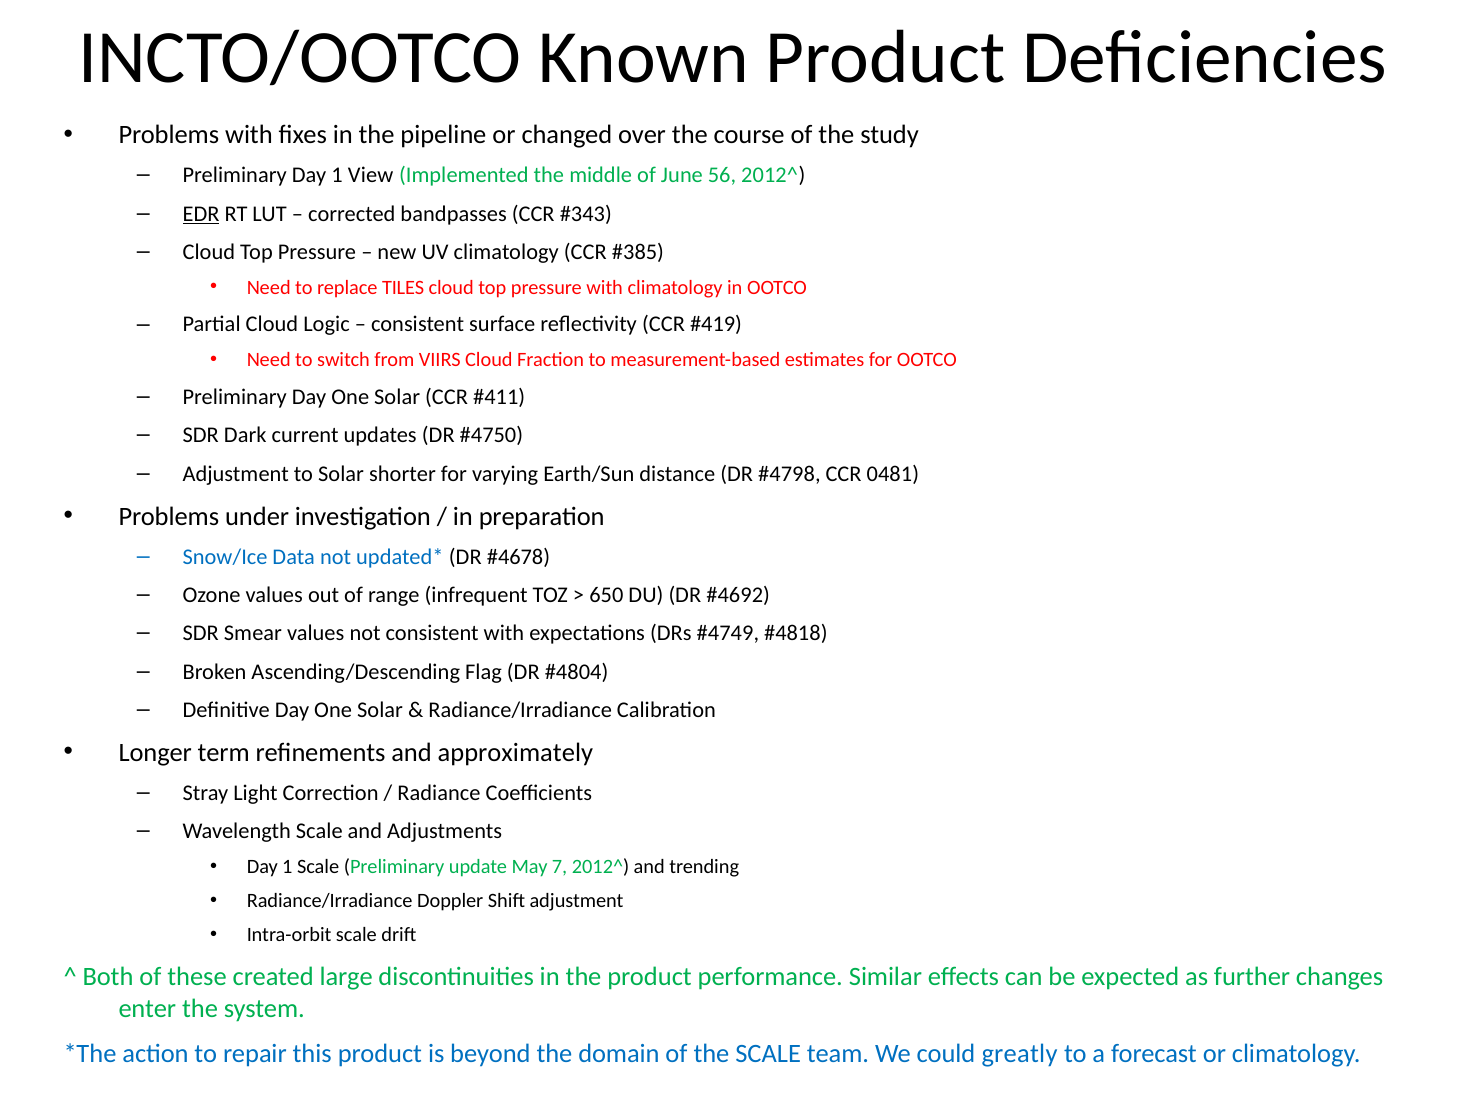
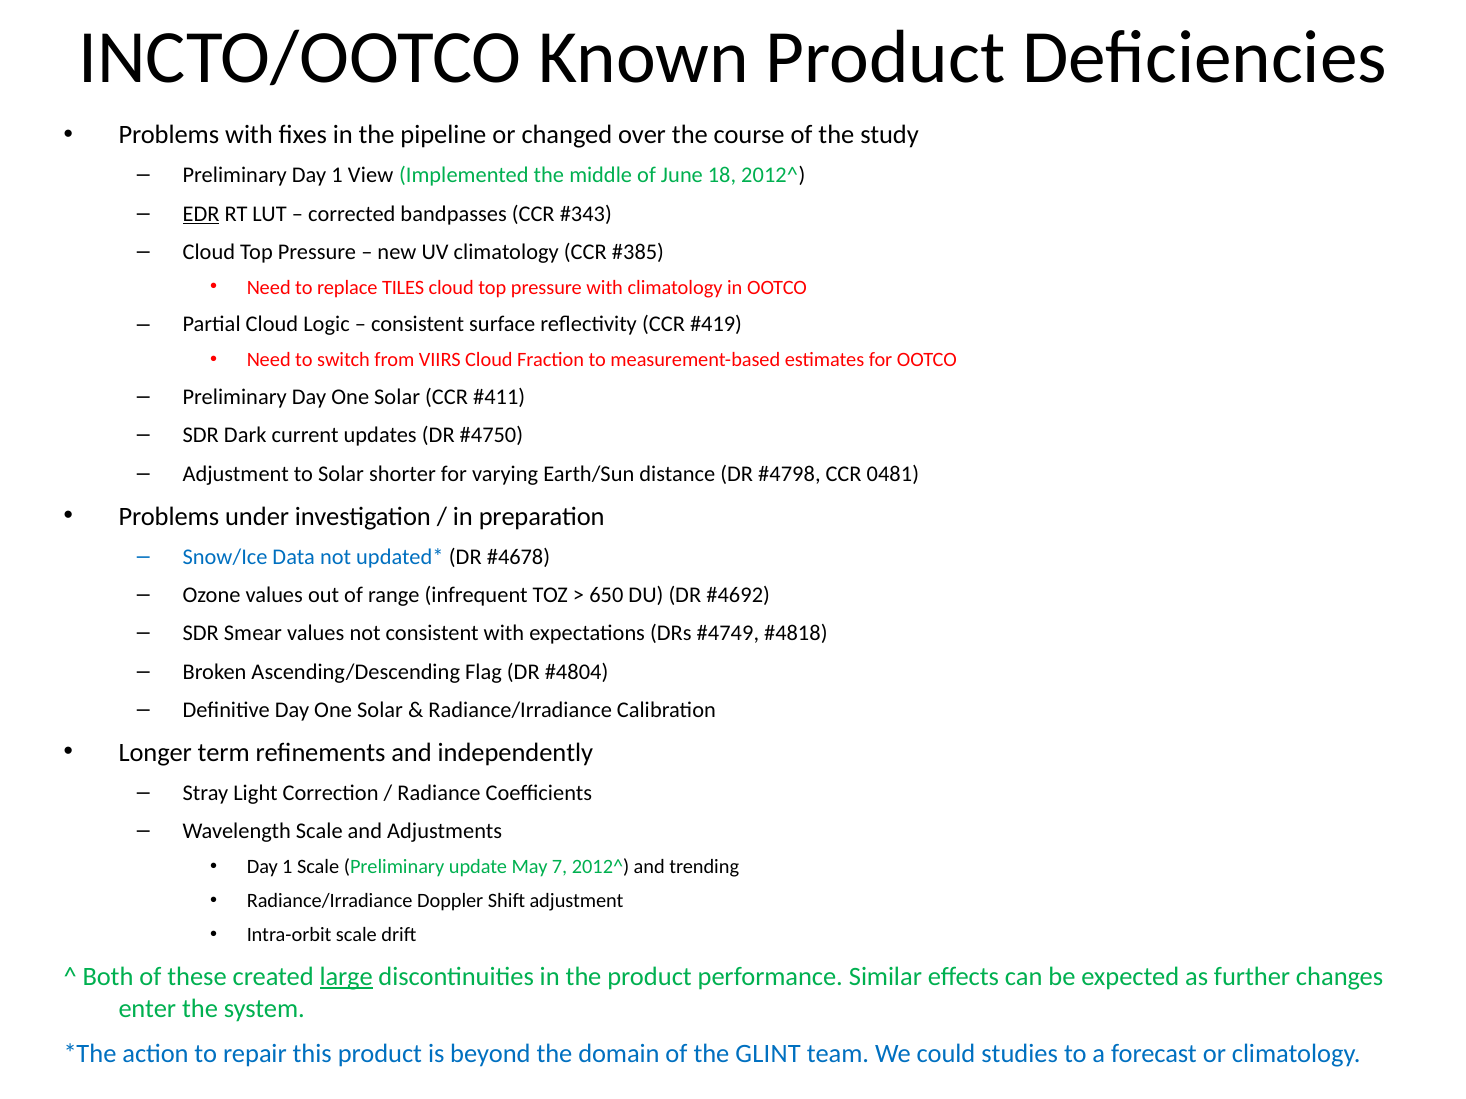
56: 56 -> 18
approximately: approximately -> independently
large underline: none -> present
the SCALE: SCALE -> GLINT
greatly: greatly -> studies
